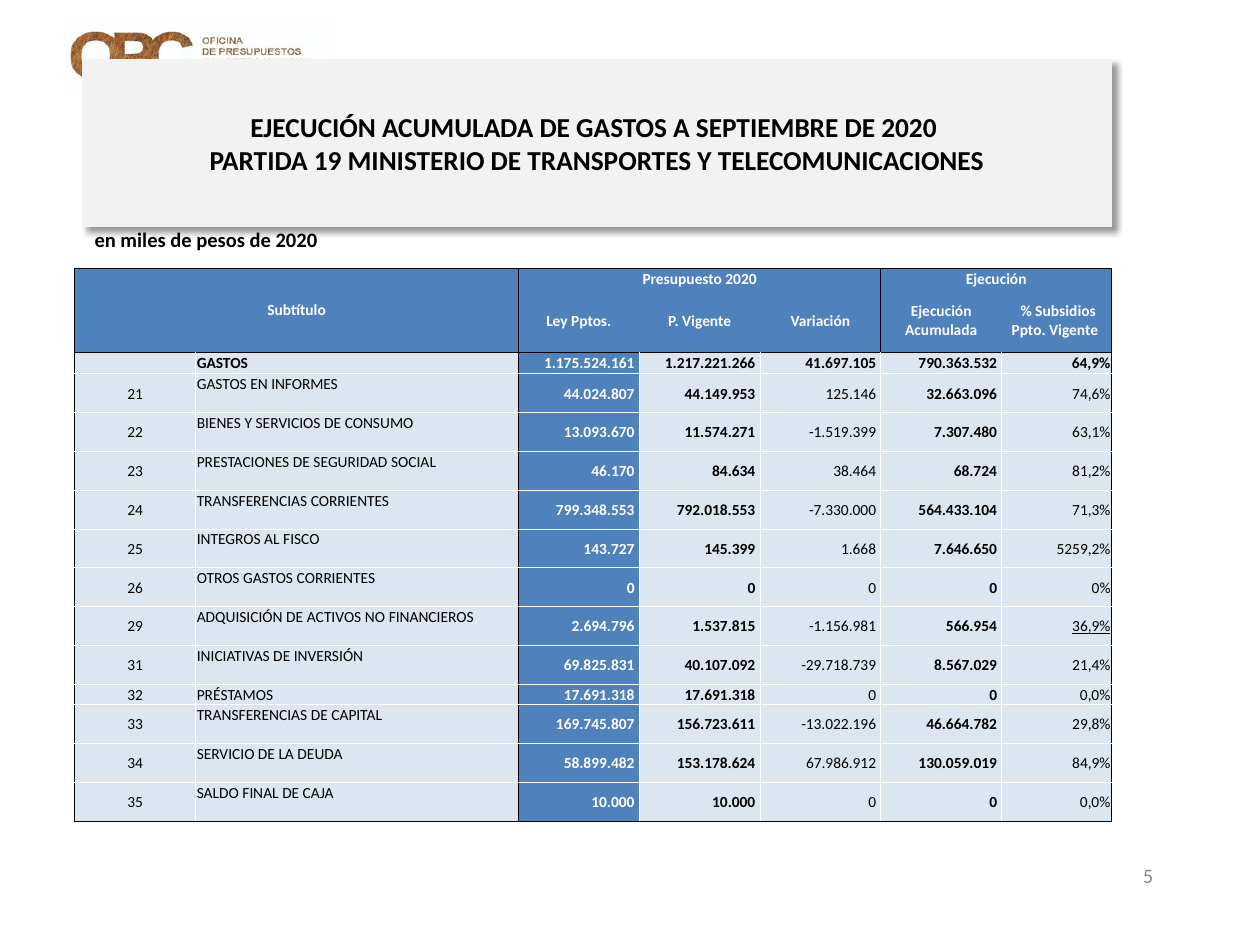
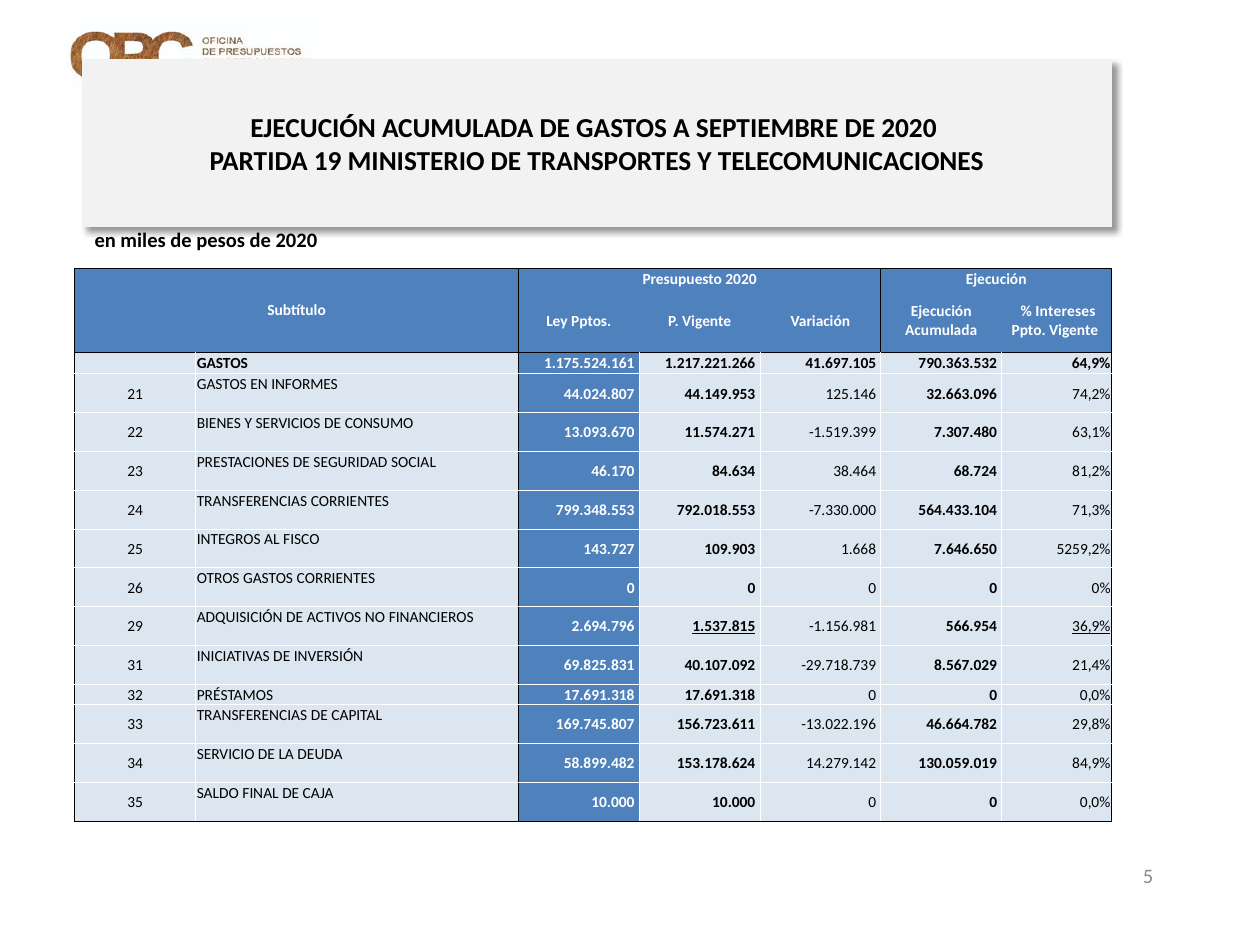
Subsidios: Subsidios -> Intereses
74,6%: 74,6% -> 74,2%
145.399: 145.399 -> 109.903
1.537.815 underline: none -> present
67.986.912: 67.986.912 -> 14.279.142
